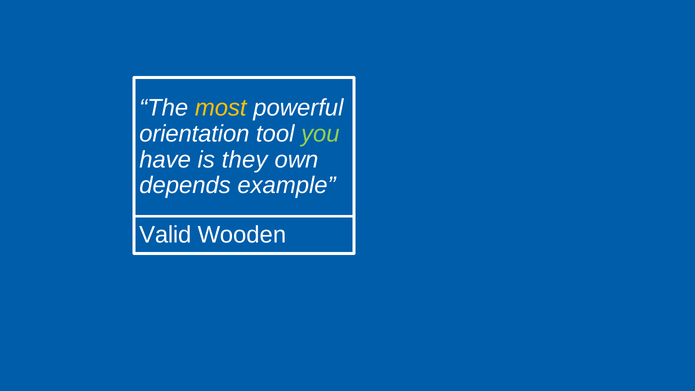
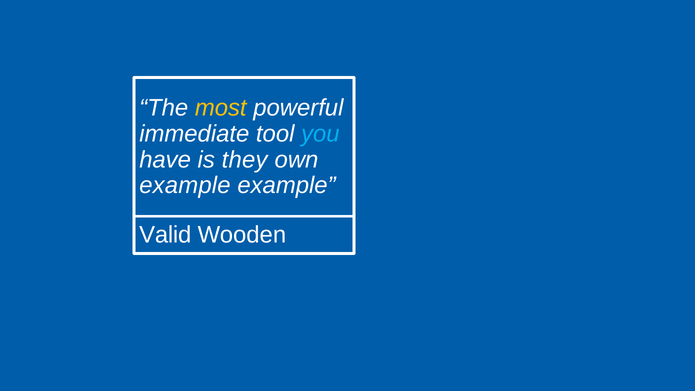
orientation: orientation -> immediate
you colour: light green -> light blue
depends at (185, 185): depends -> example
